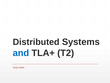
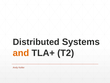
and colour: blue -> orange
